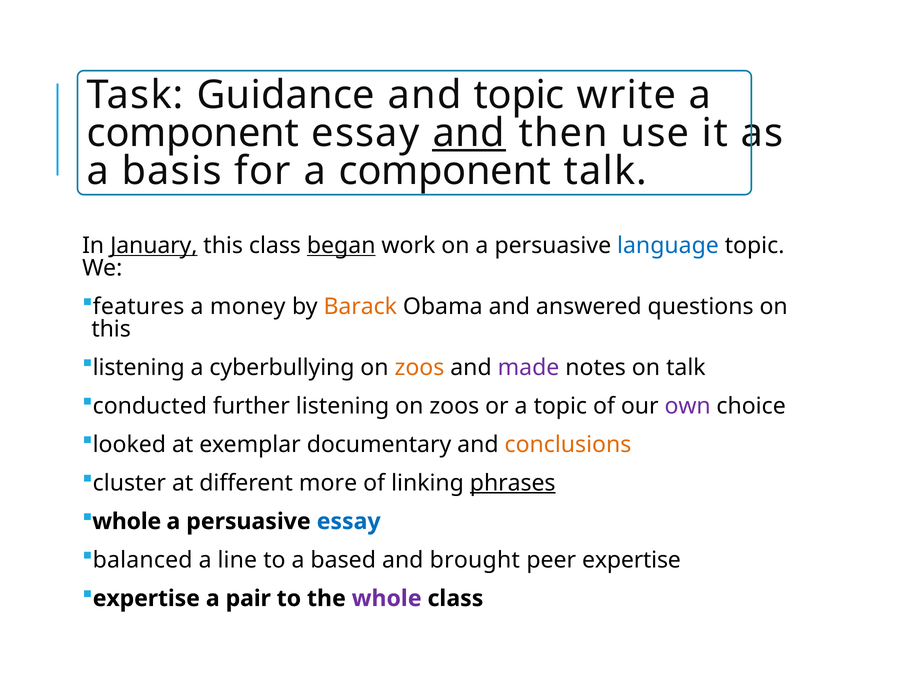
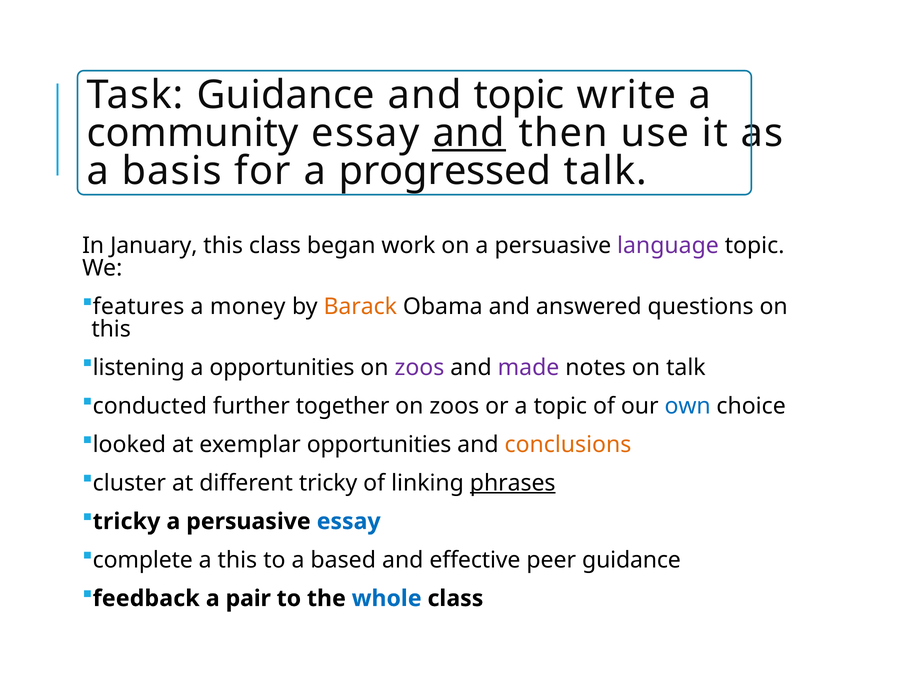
component at (193, 133): component -> community
for a component: component -> progressed
January underline: present -> none
began underline: present -> none
language colour: blue -> purple
a cyberbullying: cyberbullying -> opportunities
zoos at (419, 368) colour: orange -> purple
further listening: listening -> together
own colour: purple -> blue
exemplar documentary: documentary -> opportunities
different more: more -> tricky
whole at (127, 522): whole -> tricky
balanced: balanced -> complete
a line: line -> this
brought: brought -> effective
peer expertise: expertise -> guidance
expertise at (146, 599): expertise -> feedback
whole at (387, 599) colour: purple -> blue
